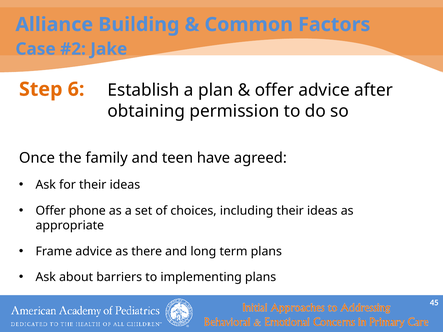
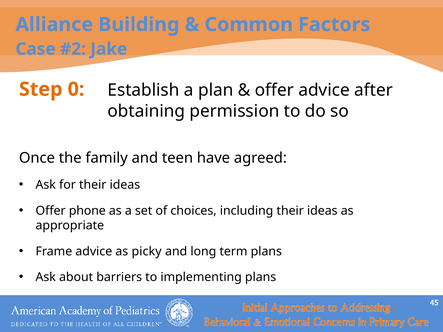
6: 6 -> 0
there: there -> picky
